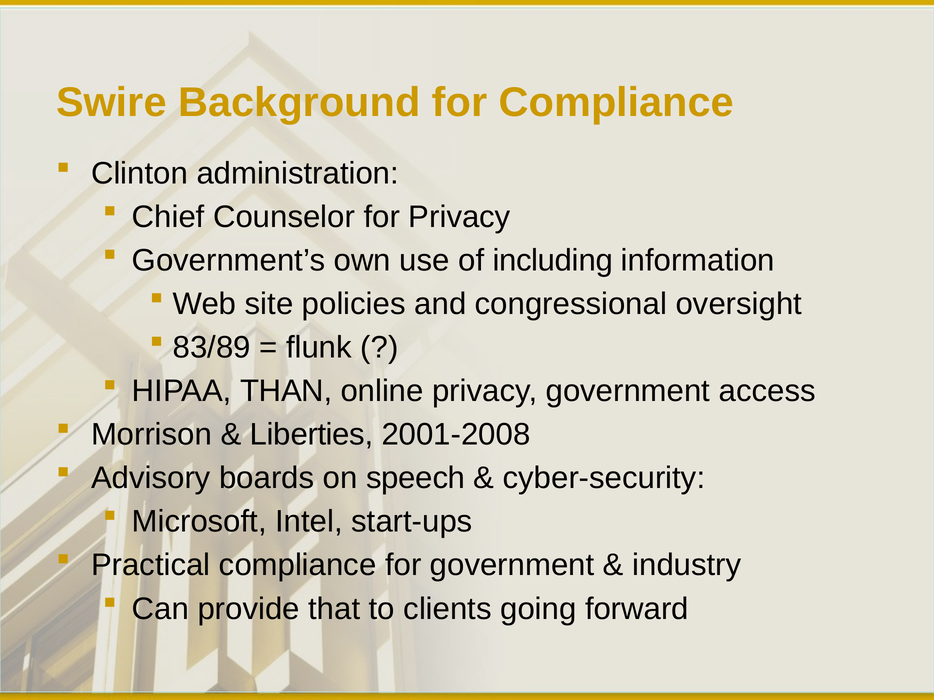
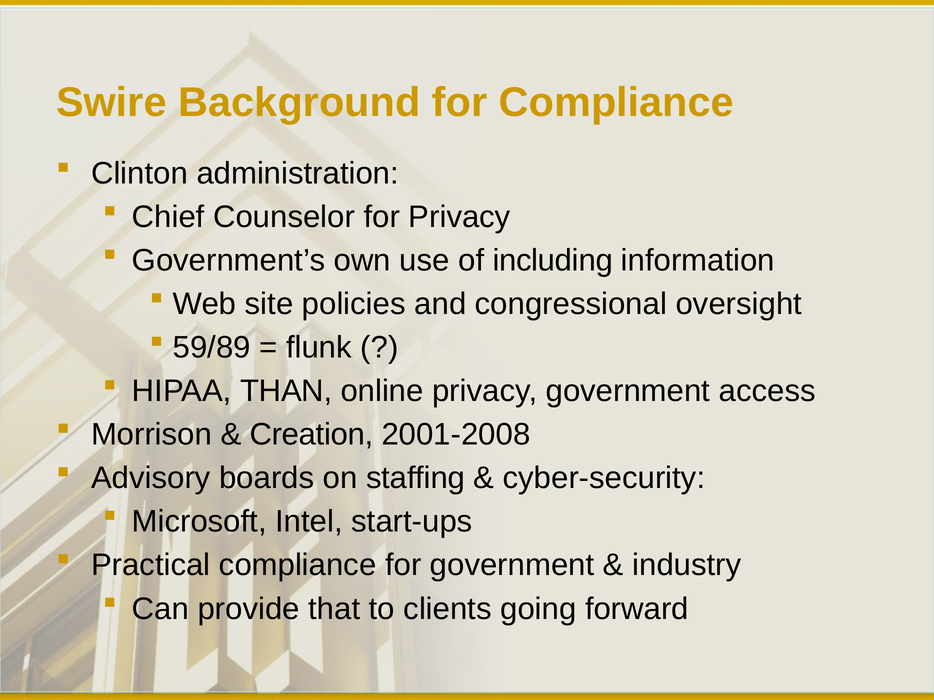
83/89: 83/89 -> 59/89
Liberties: Liberties -> Creation
speech: speech -> staffing
